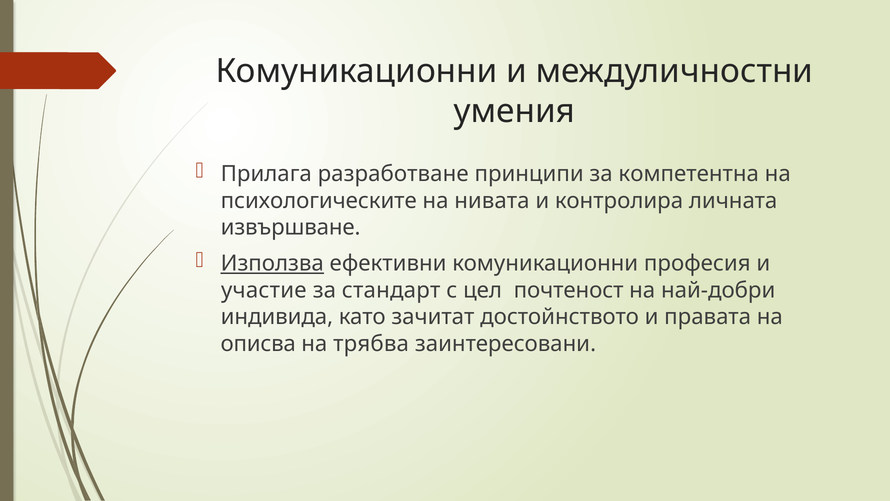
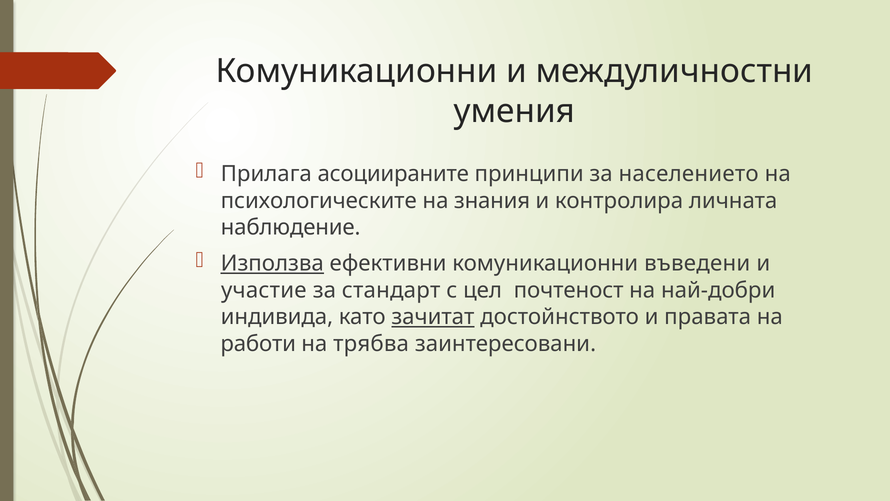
разработване: разработване -> асоциираните
компетентна: компетентна -> населението
нивата: нивата -> знания
извършване: извършване -> наблюдение
професия: професия -> въведени
зачитат underline: none -> present
описва: описва -> работи
